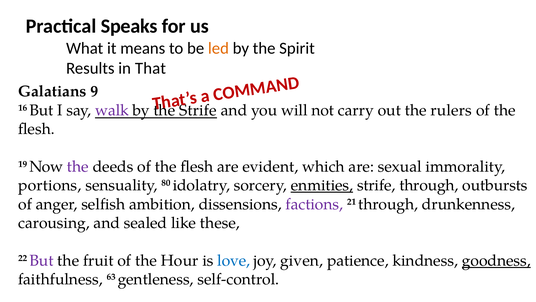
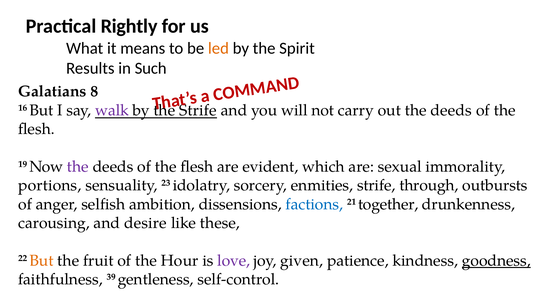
Speaks: Speaks -> Rightly
That: That -> Such
9: 9 -> 8
out the rulers: rulers -> deeds
80: 80 -> 23
enmities underline: present -> none
factions colour: purple -> blue
21 through: through -> together
sealed: sealed -> desire
But at (41, 260) colour: purple -> orange
love colour: blue -> purple
63: 63 -> 39
